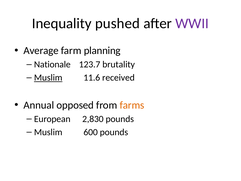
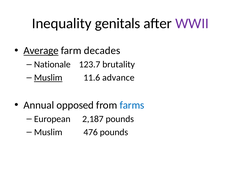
pushed: pushed -> genitals
Average underline: none -> present
planning: planning -> decades
received: received -> advance
farms colour: orange -> blue
2,830: 2,830 -> 2,187
600: 600 -> 476
